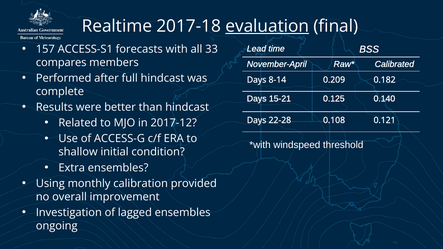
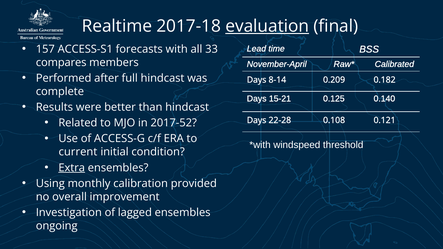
2017-12: 2017-12 -> 2017-52
shallow: shallow -> current
Extra underline: none -> present
